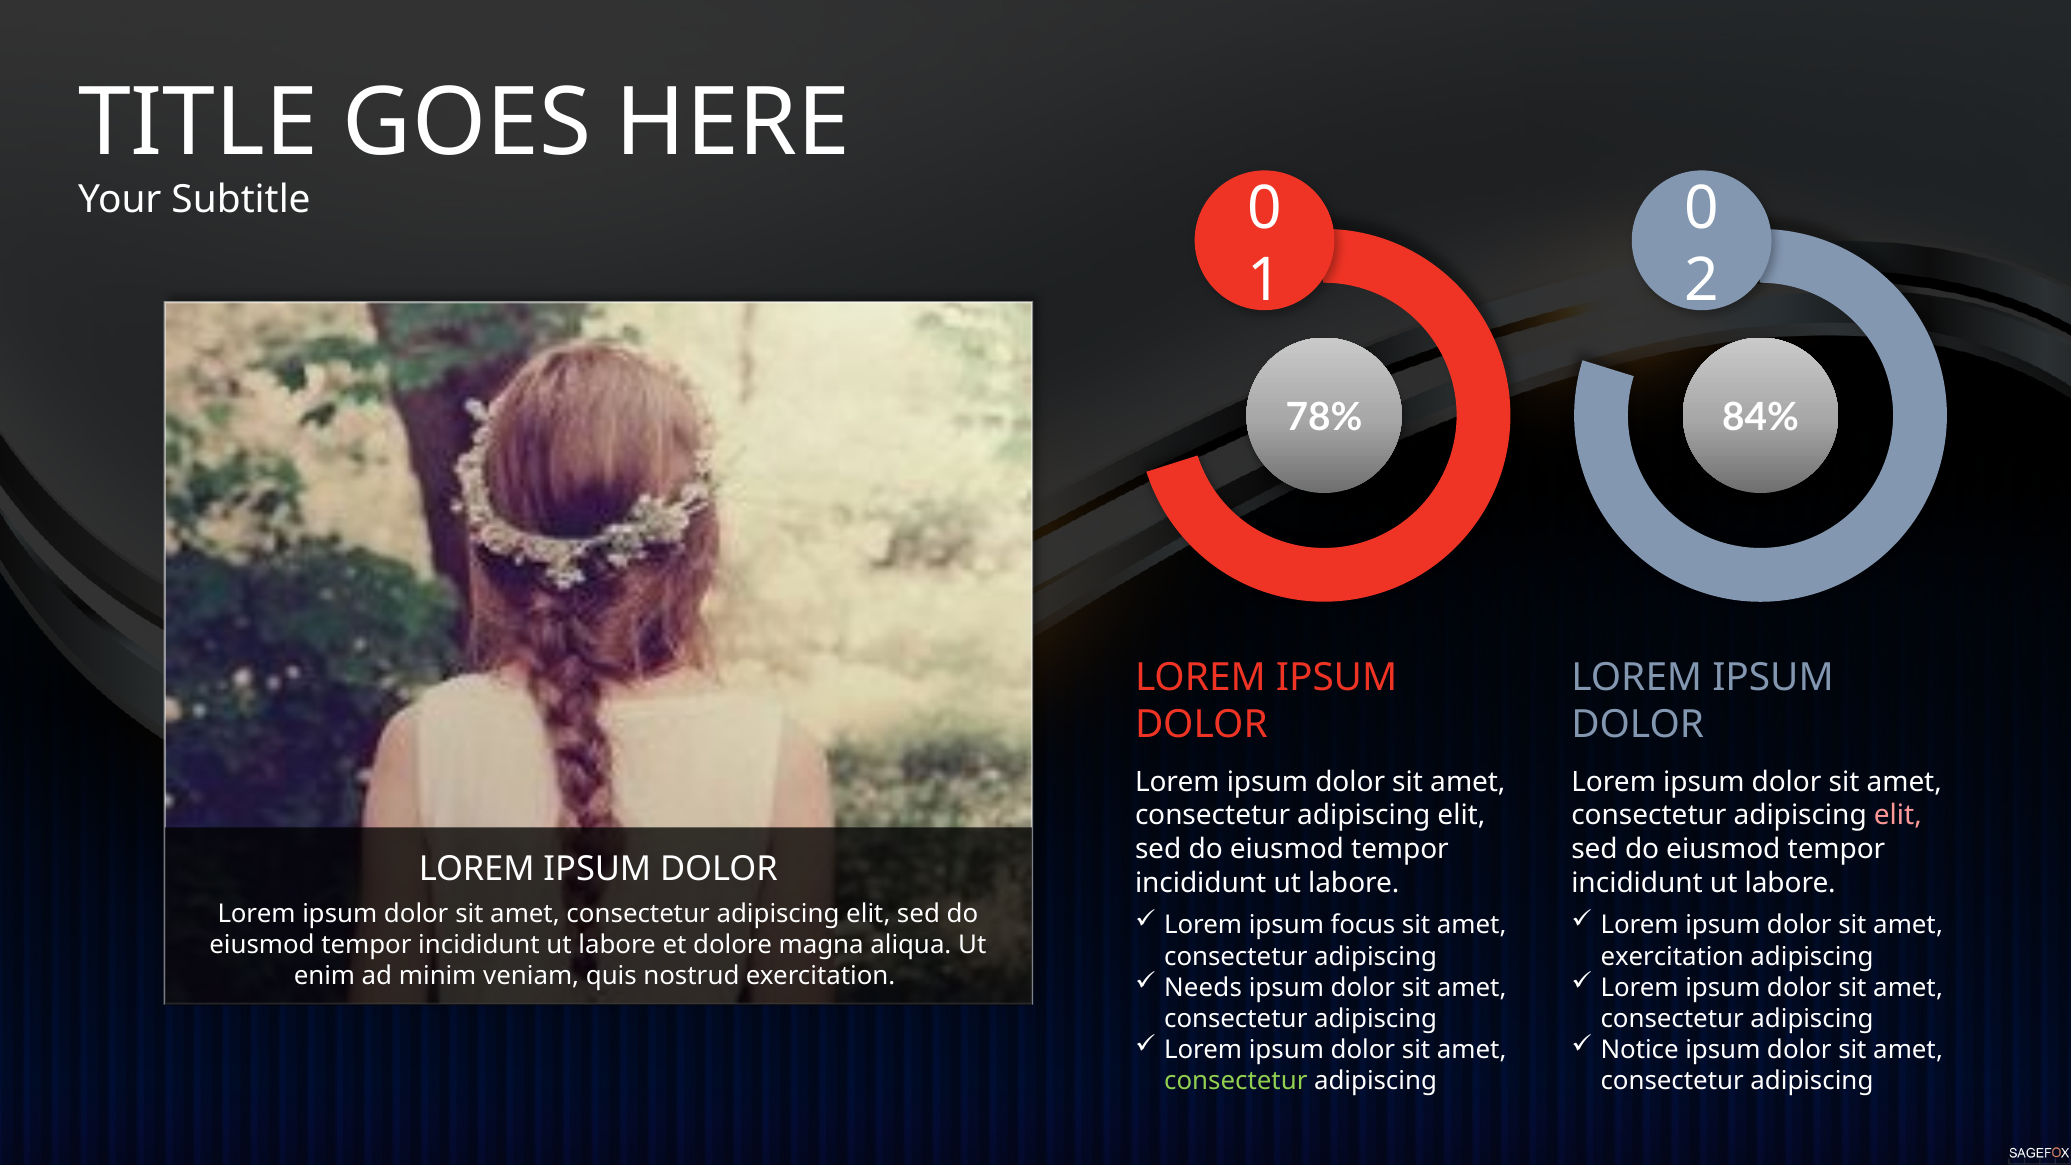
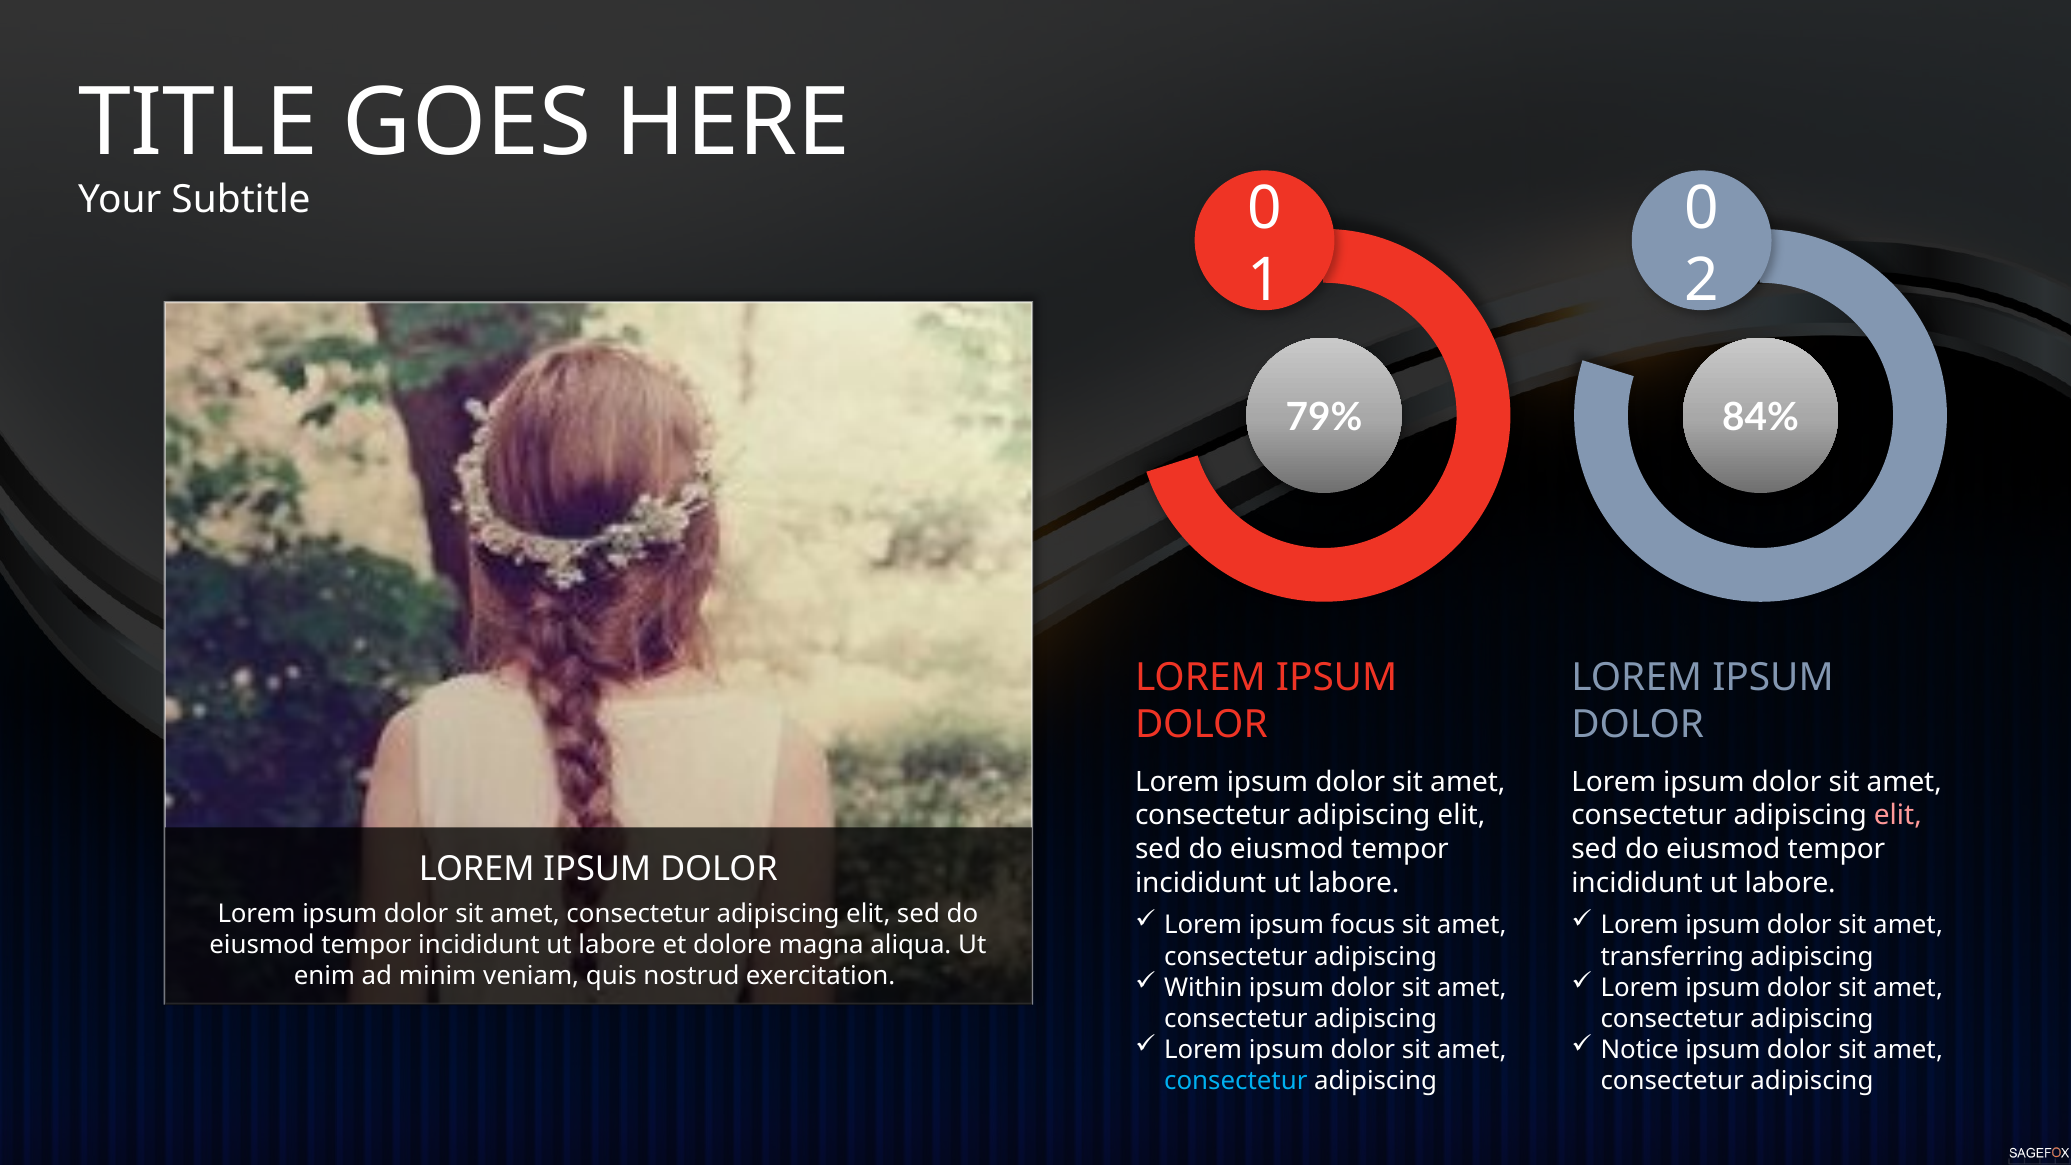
78%: 78% -> 79%
exercitation at (1672, 956): exercitation -> transferring
Needs: Needs -> Within
consectetur at (1236, 1081) colour: light green -> light blue
